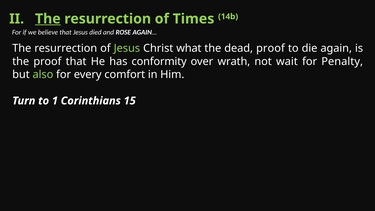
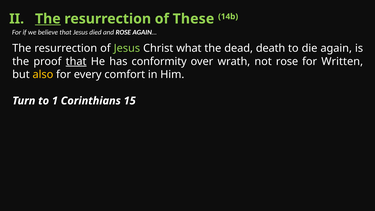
Times: Times -> These
dead proof: proof -> death
that at (76, 61) underline: none -> present
not wait: wait -> rose
Penalty: Penalty -> Written
also colour: light green -> yellow
